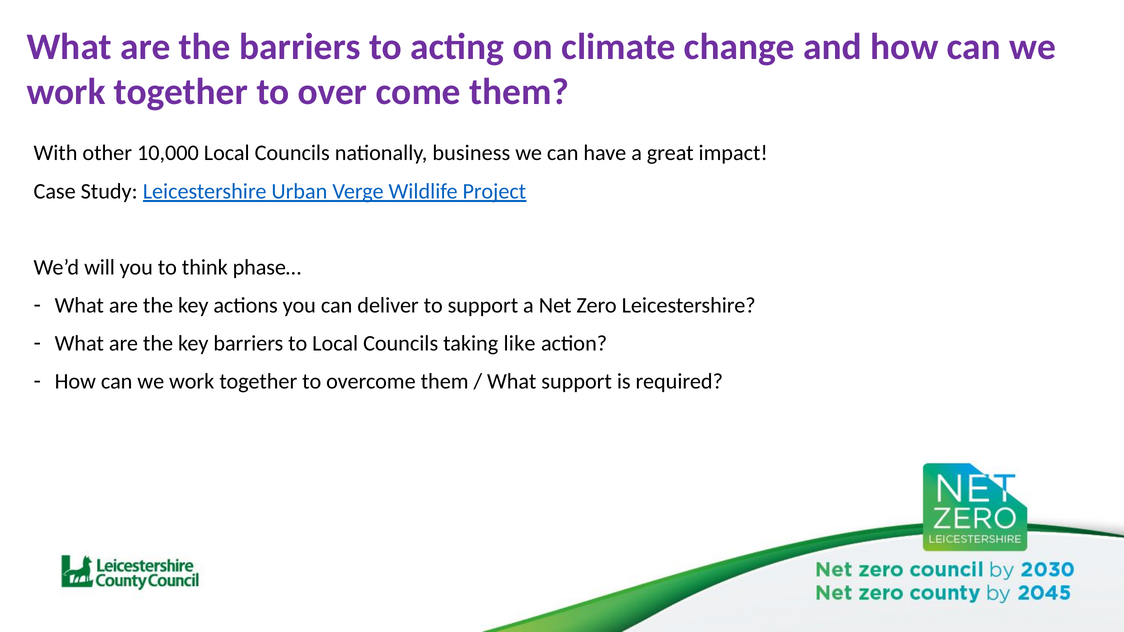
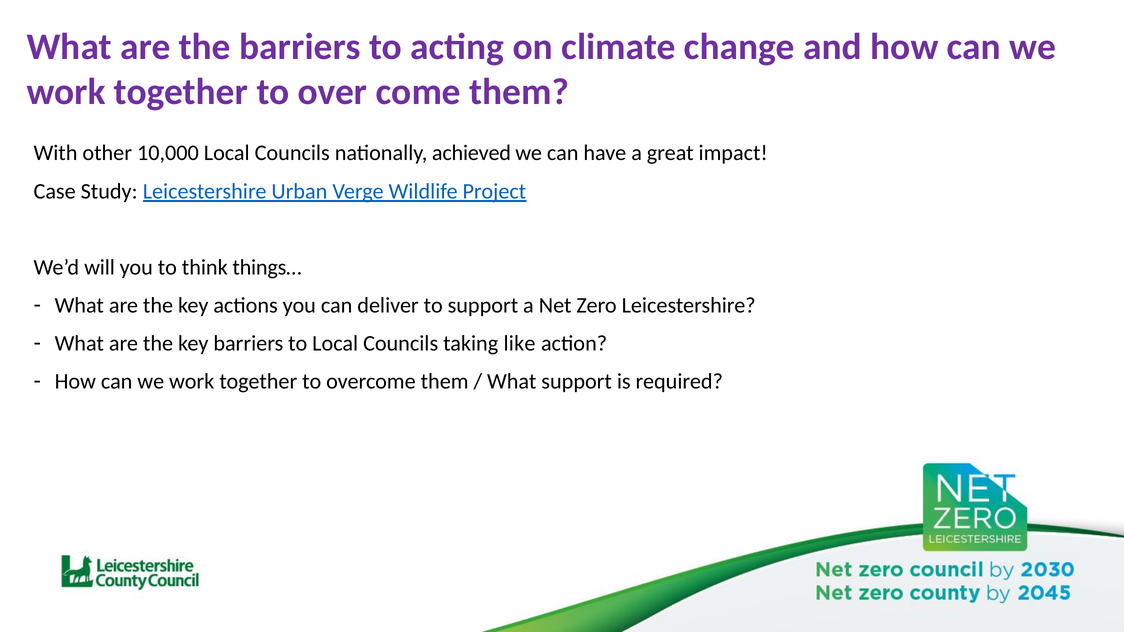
business: business -> achieved
phase…: phase… -> things…
